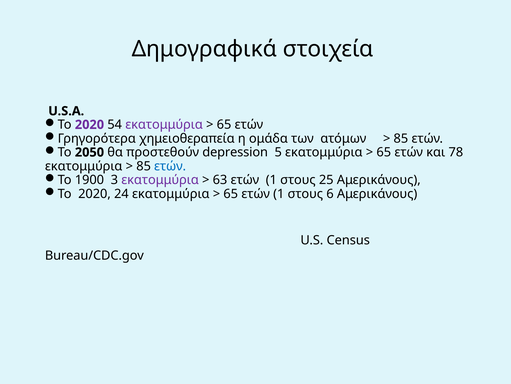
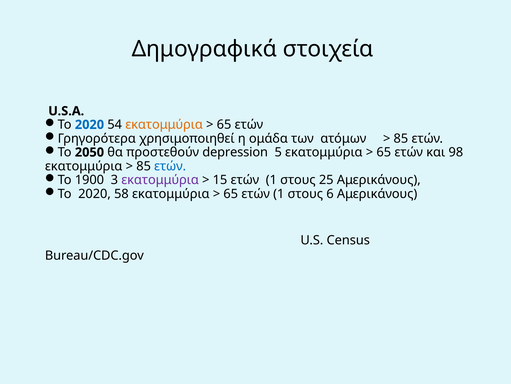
2020 at (89, 124) colour: purple -> blue
εκατομμύρια at (164, 124) colour: purple -> orange
χημειοθεραπεία: χημειοθεραπεία -> χρησιμοποιηθεί
78: 78 -> 98
63: 63 -> 15
24: 24 -> 58
